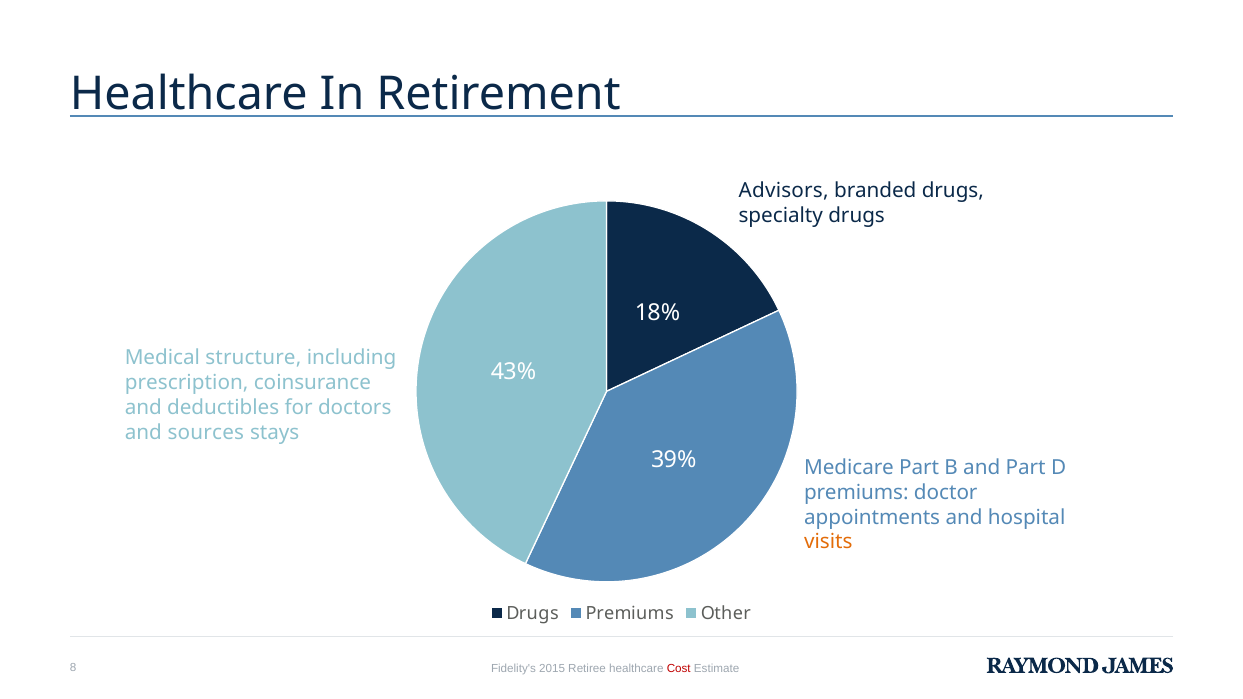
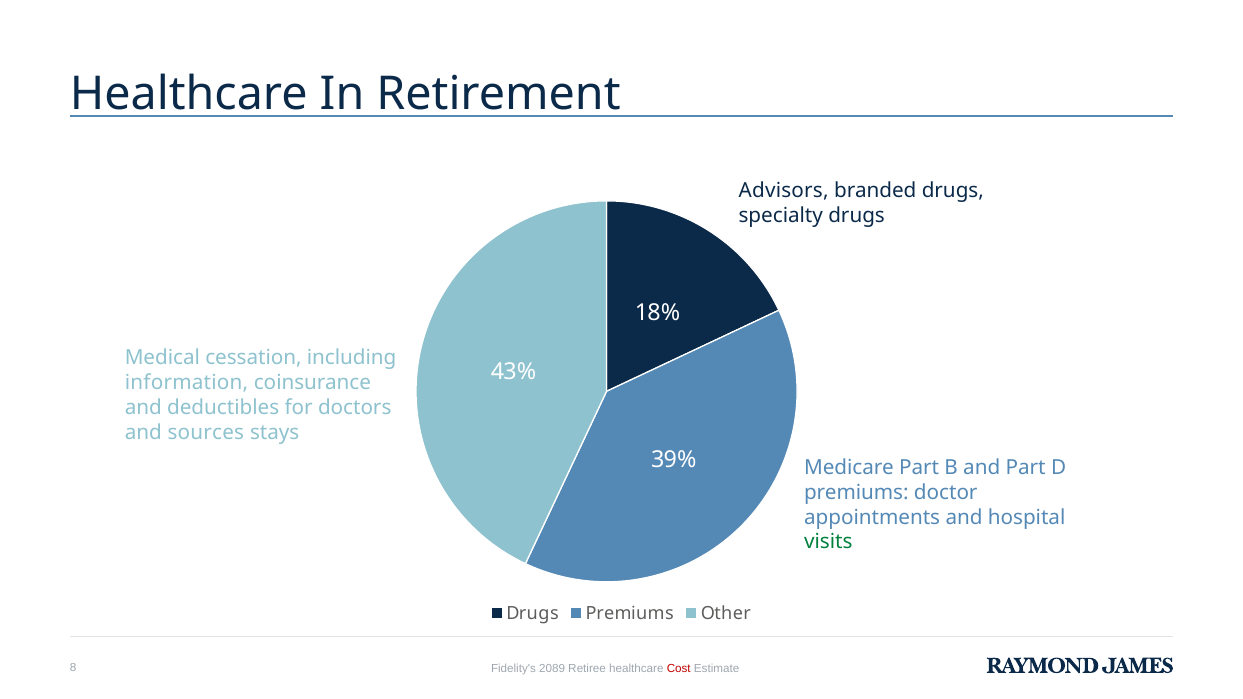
structure: structure -> cessation
prescription: prescription -> information
visits colour: orange -> green
2015: 2015 -> 2089
